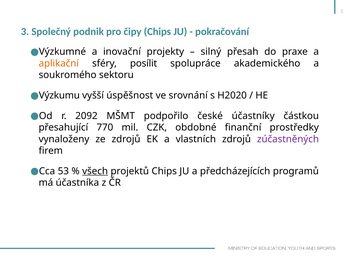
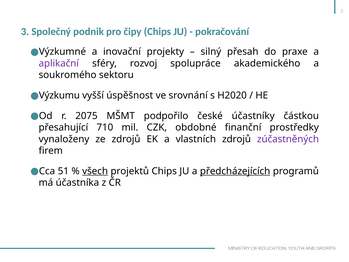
aplikační colour: orange -> purple
posílit: posílit -> rozvoj
2092: 2092 -> 2075
770: 770 -> 710
53: 53 -> 51
předcházejících underline: none -> present
